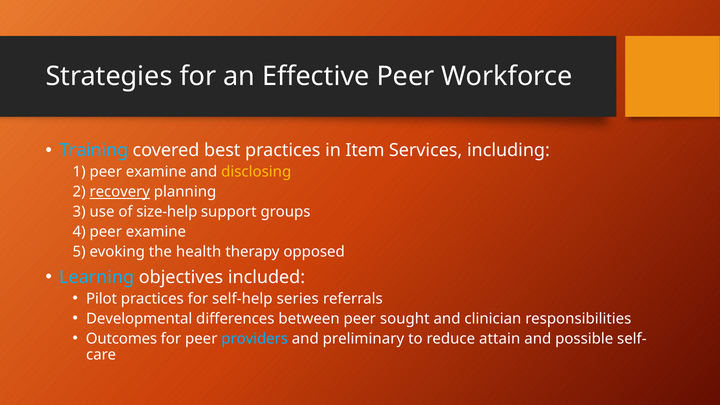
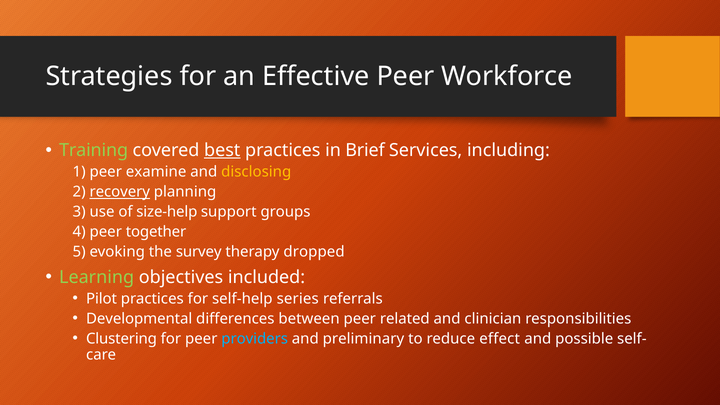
Training colour: light blue -> light green
best underline: none -> present
Item: Item -> Brief
4 peer examine: examine -> together
health: health -> survey
opposed: opposed -> dropped
Learning colour: light blue -> light green
sought: sought -> related
Outcomes: Outcomes -> Clustering
attain: attain -> effect
